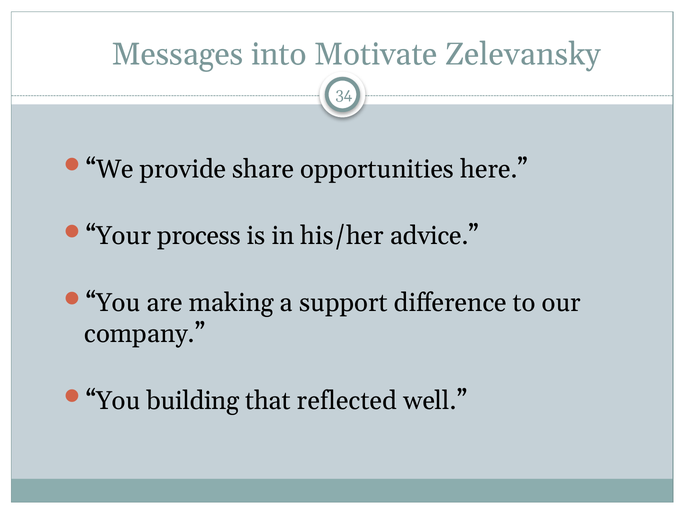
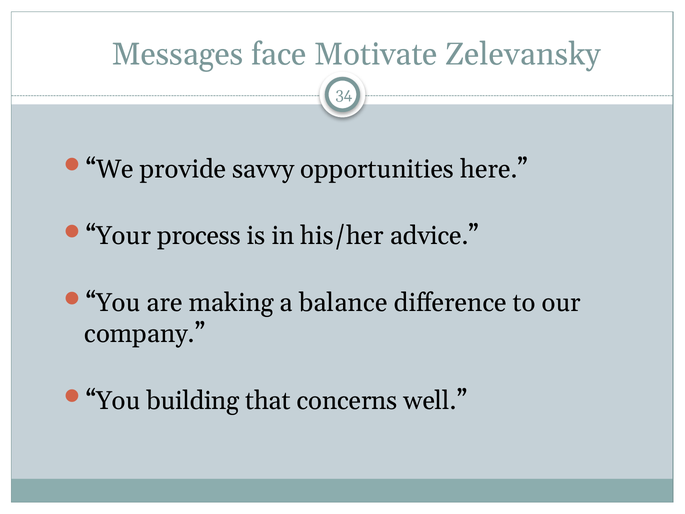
into: into -> face
share: share -> savvy
support: support -> balance
reflected: reflected -> concerns
